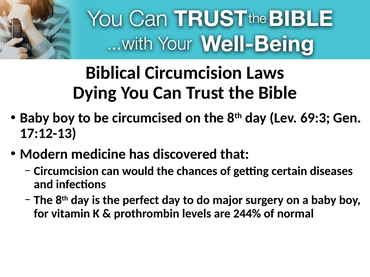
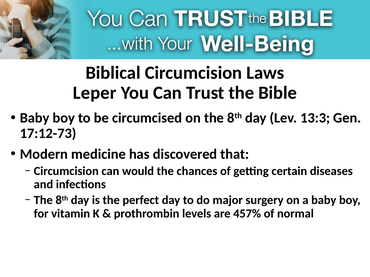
Dying: Dying -> Leper
69:3: 69:3 -> 13:3
17:12-13: 17:12-13 -> 17:12-73
244%: 244% -> 457%
